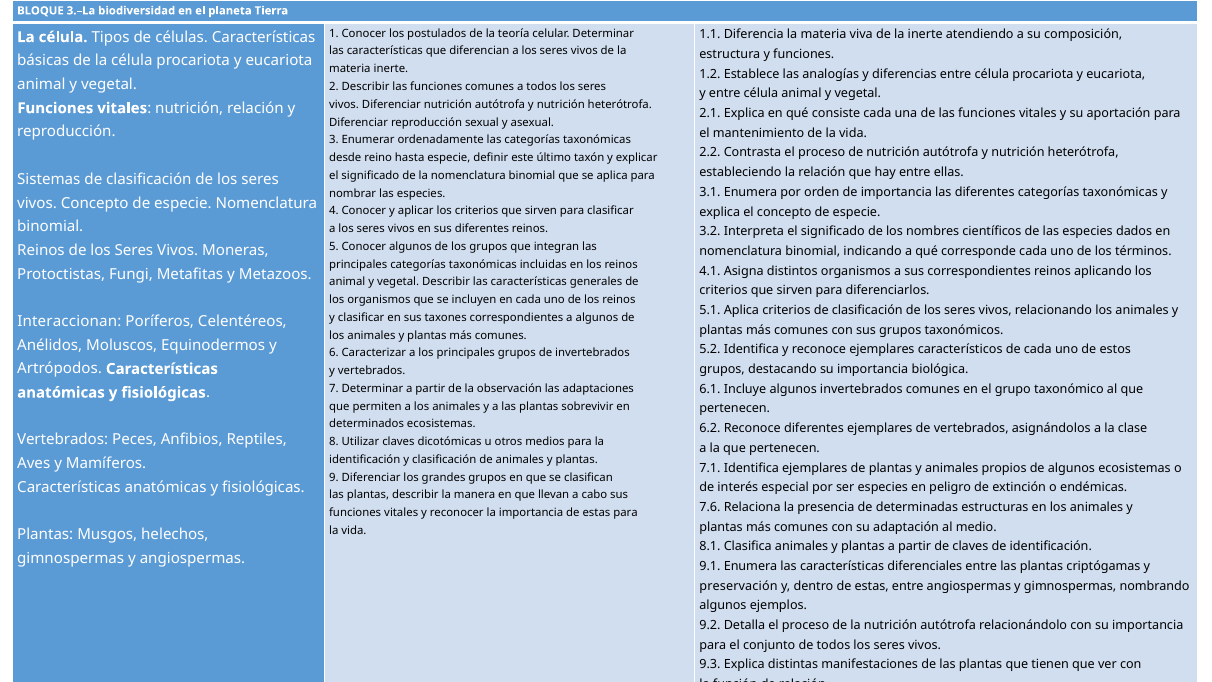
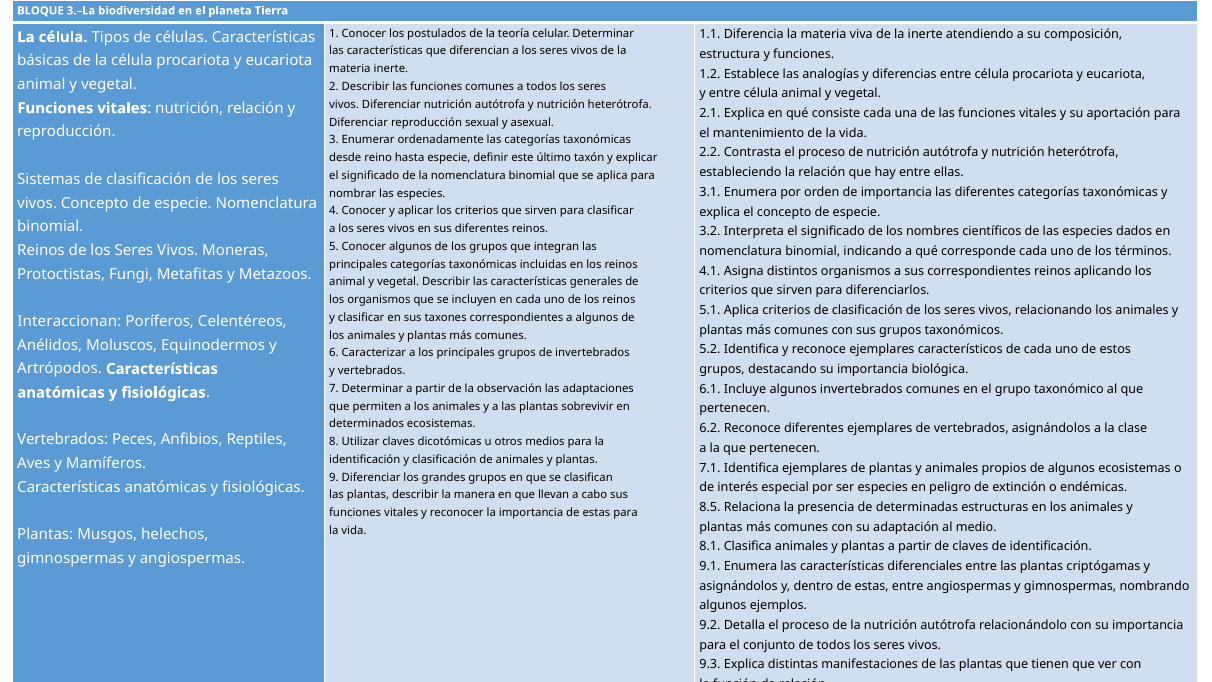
7.6: 7.6 -> 8.5
preservación at (739, 586): preservación -> asignándolos
